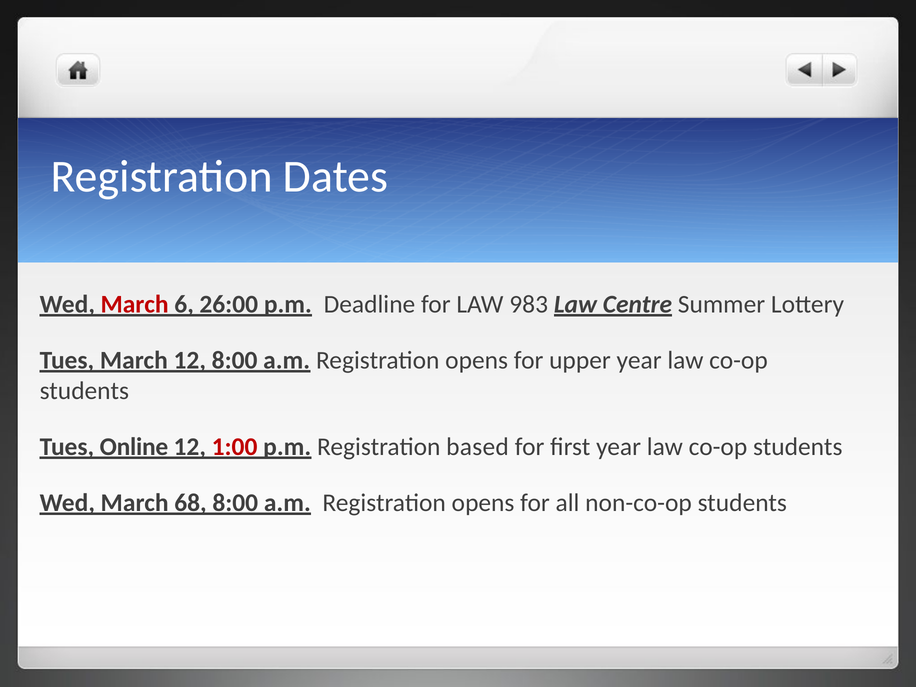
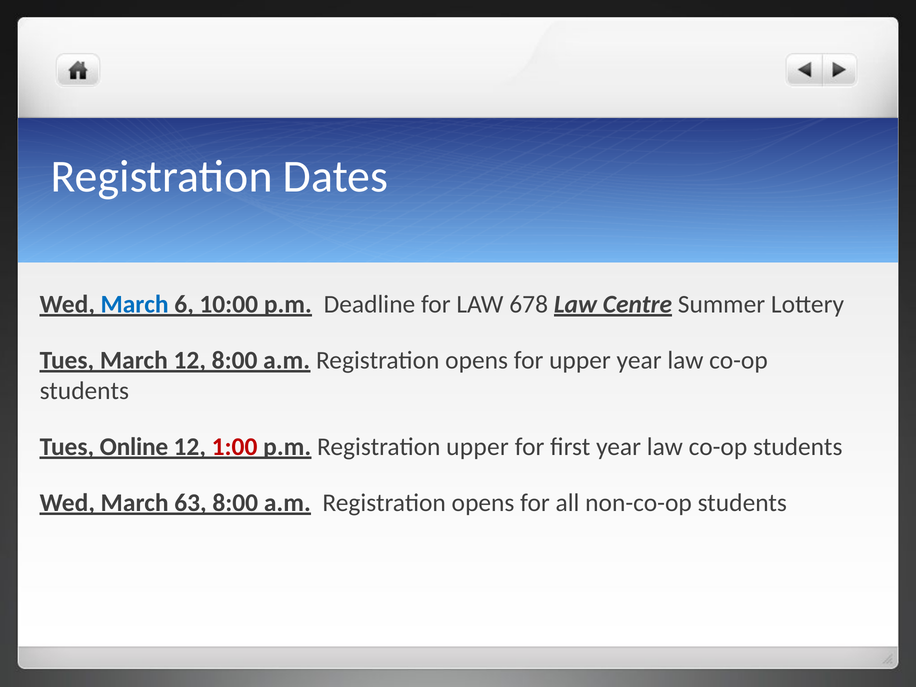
March at (135, 304) colour: red -> blue
26:00: 26:00 -> 10:00
983: 983 -> 678
Registration based: based -> upper
68: 68 -> 63
